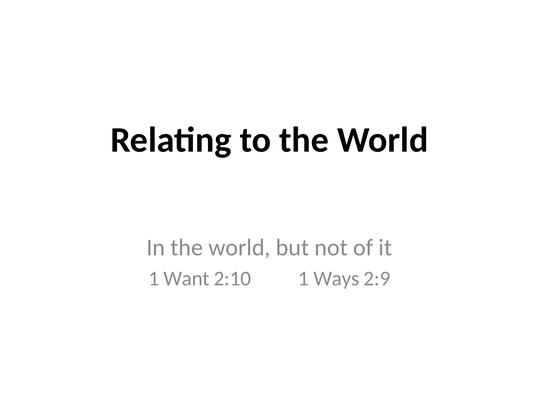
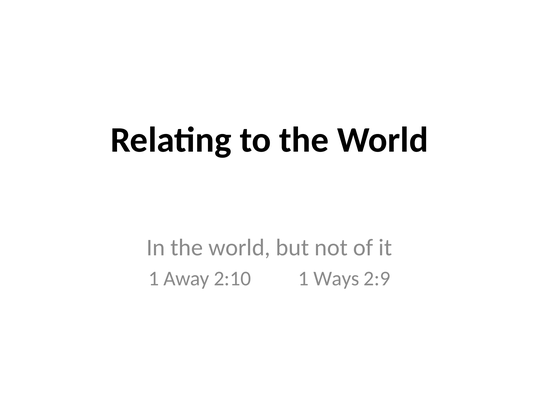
Want: Want -> Away
